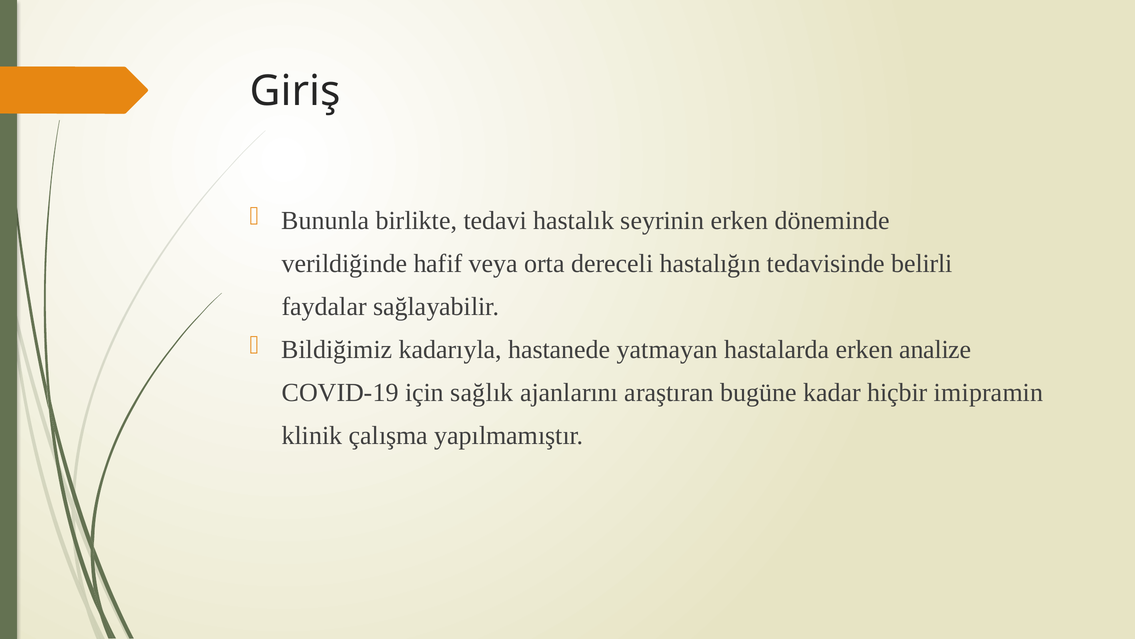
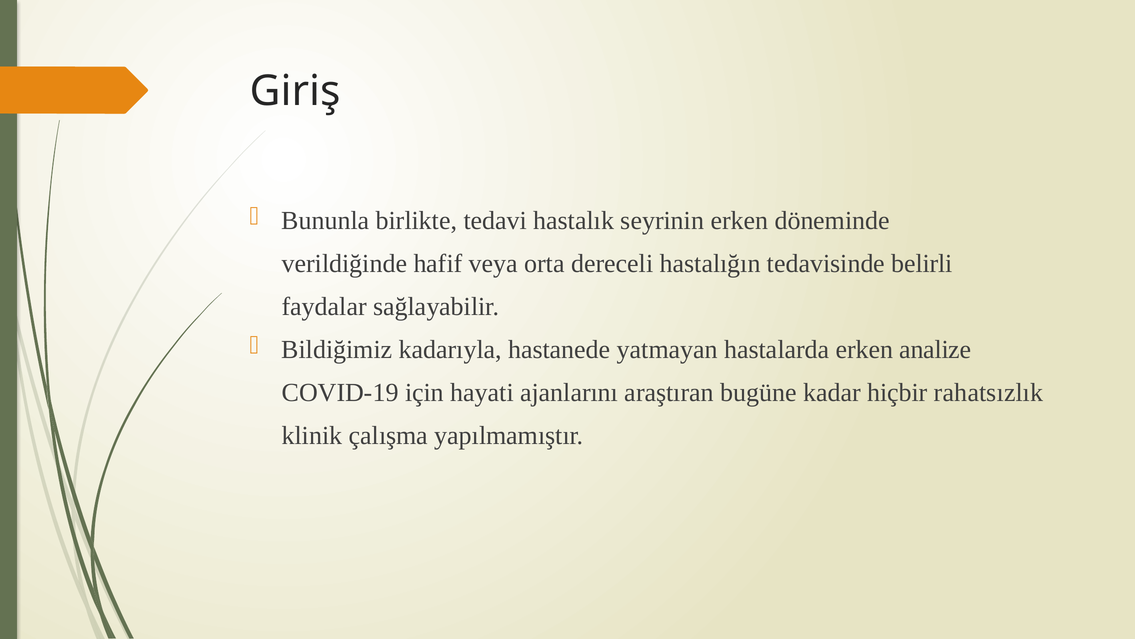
sağlık: sağlık -> hayati
imipramin: imipramin -> rahatsızlık
